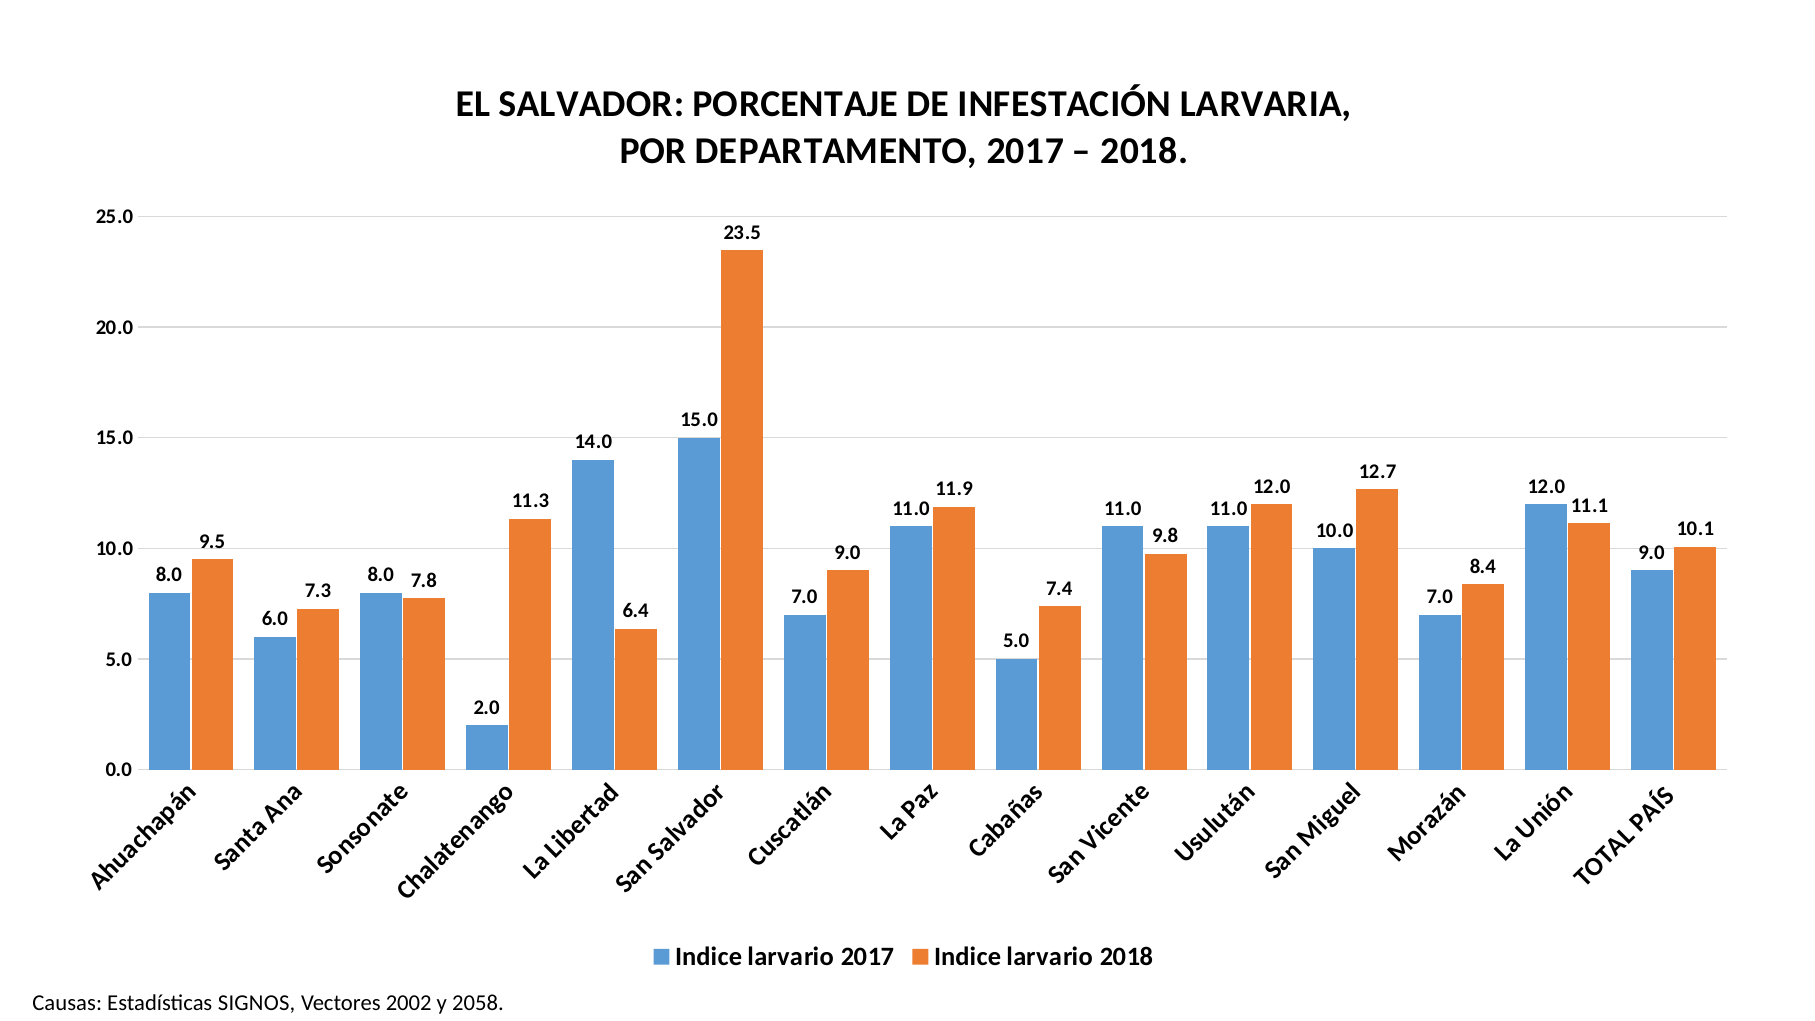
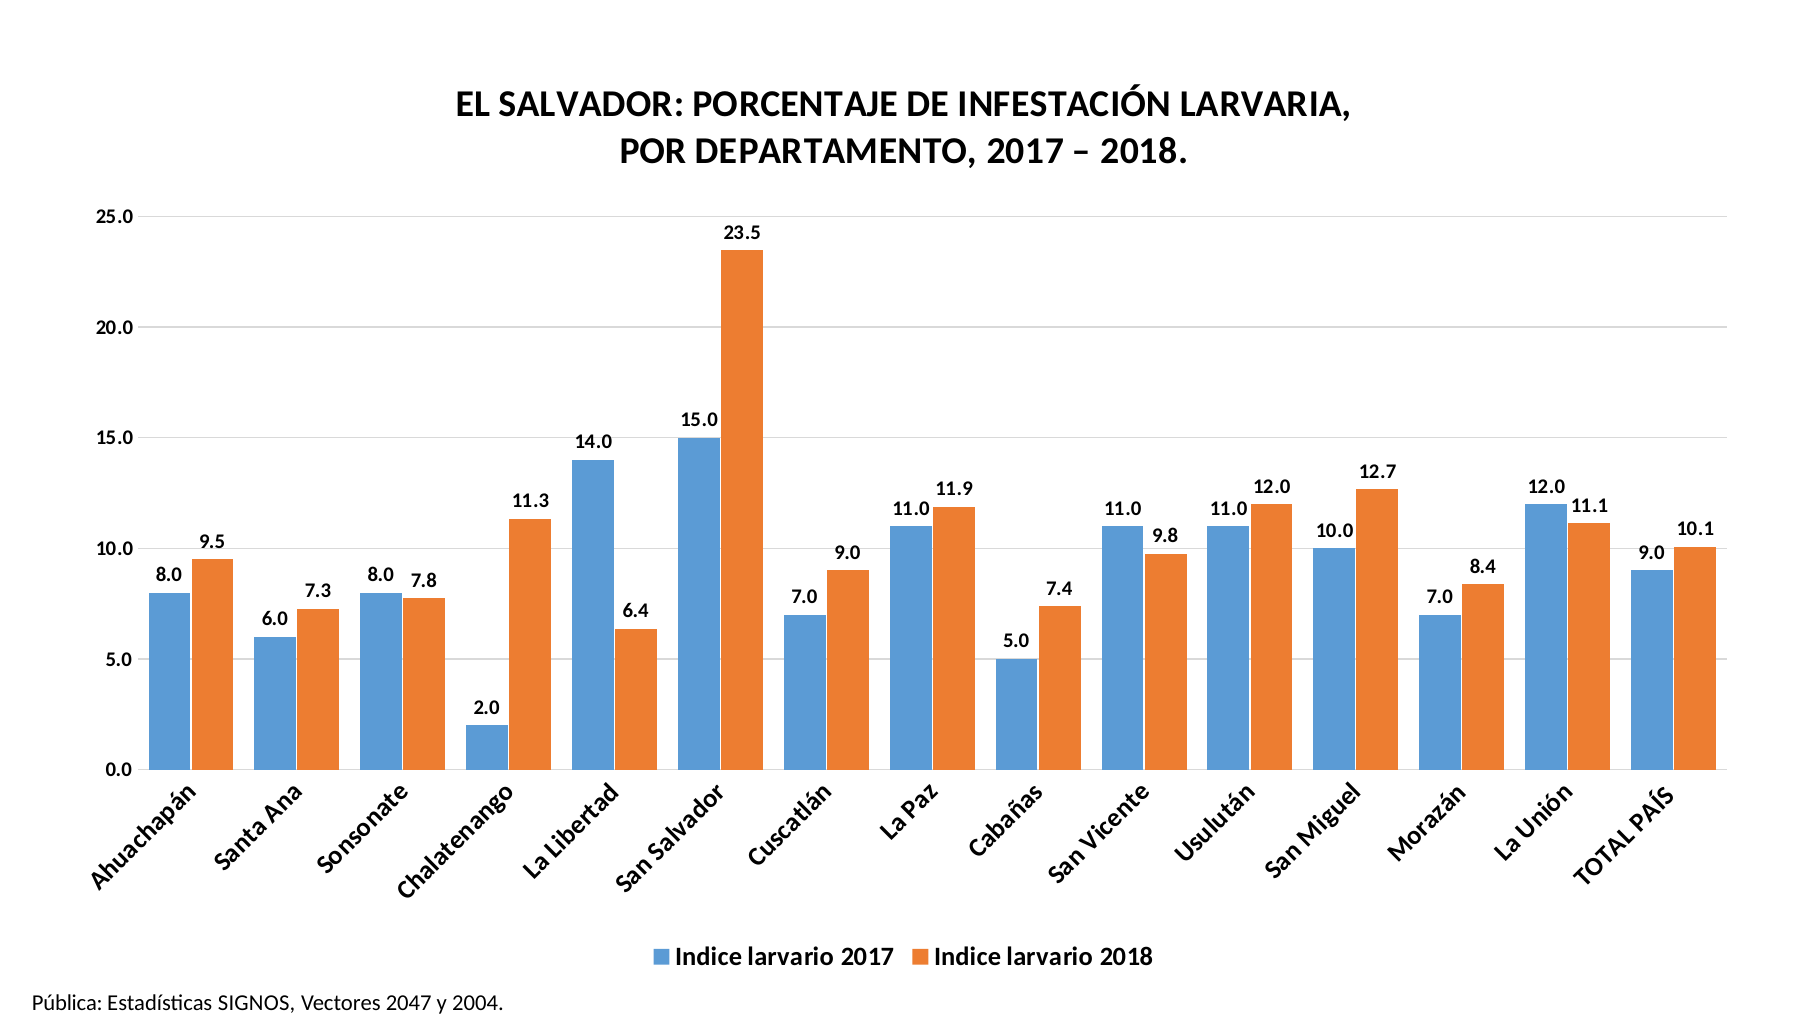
Causas: Causas -> Pública
2002: 2002 -> 2047
2058: 2058 -> 2004
